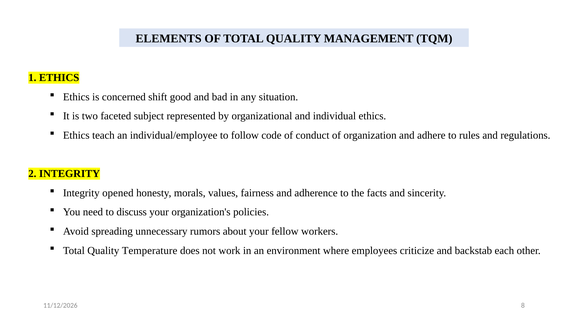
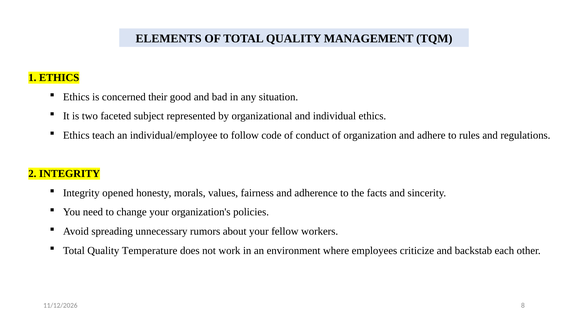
shift: shift -> their
discuss: discuss -> change
